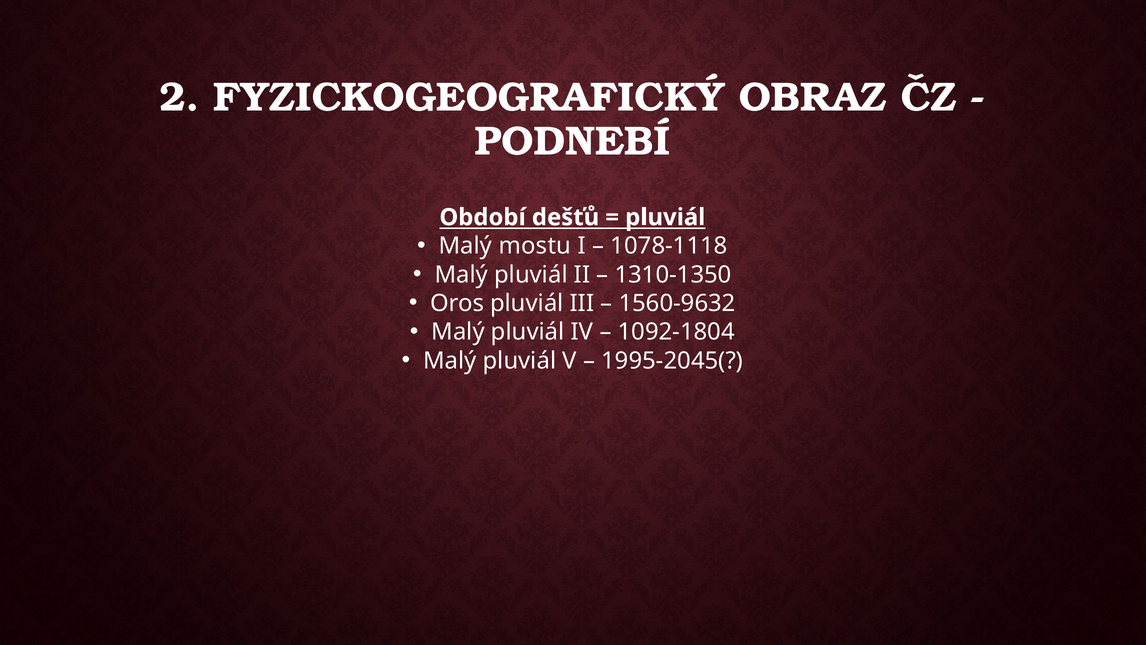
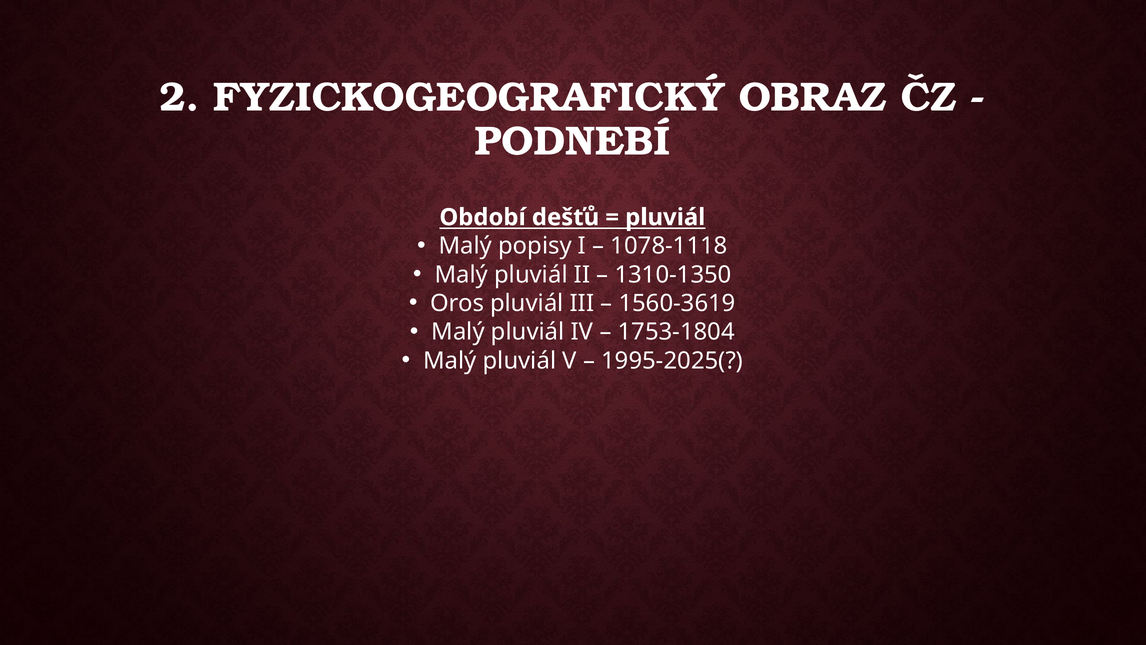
mostu: mostu -> popisy
1560-9632: 1560-9632 -> 1560-3619
1092-1804: 1092-1804 -> 1753-1804
1995-2045(: 1995-2045( -> 1995-2025(
